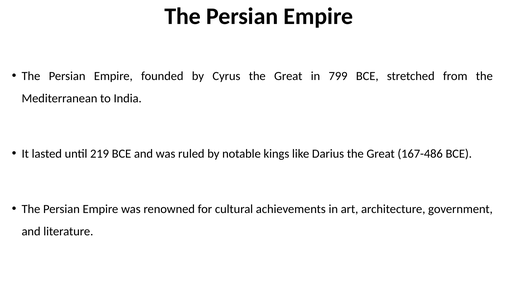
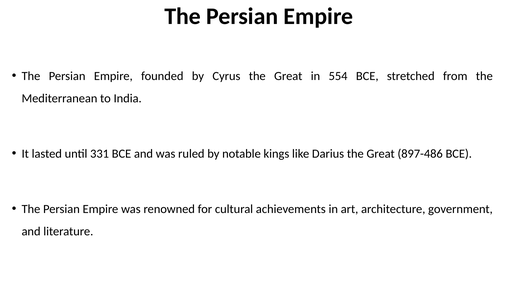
799: 799 -> 554
219: 219 -> 331
167-486: 167-486 -> 897-486
